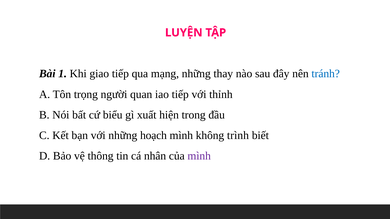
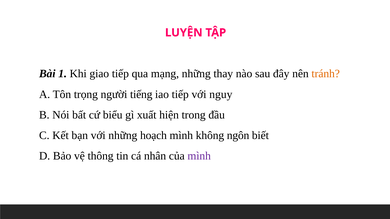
tránh colour: blue -> orange
quan: quan -> tiếng
thỉnh: thỉnh -> nguy
trình: trình -> ngôn
